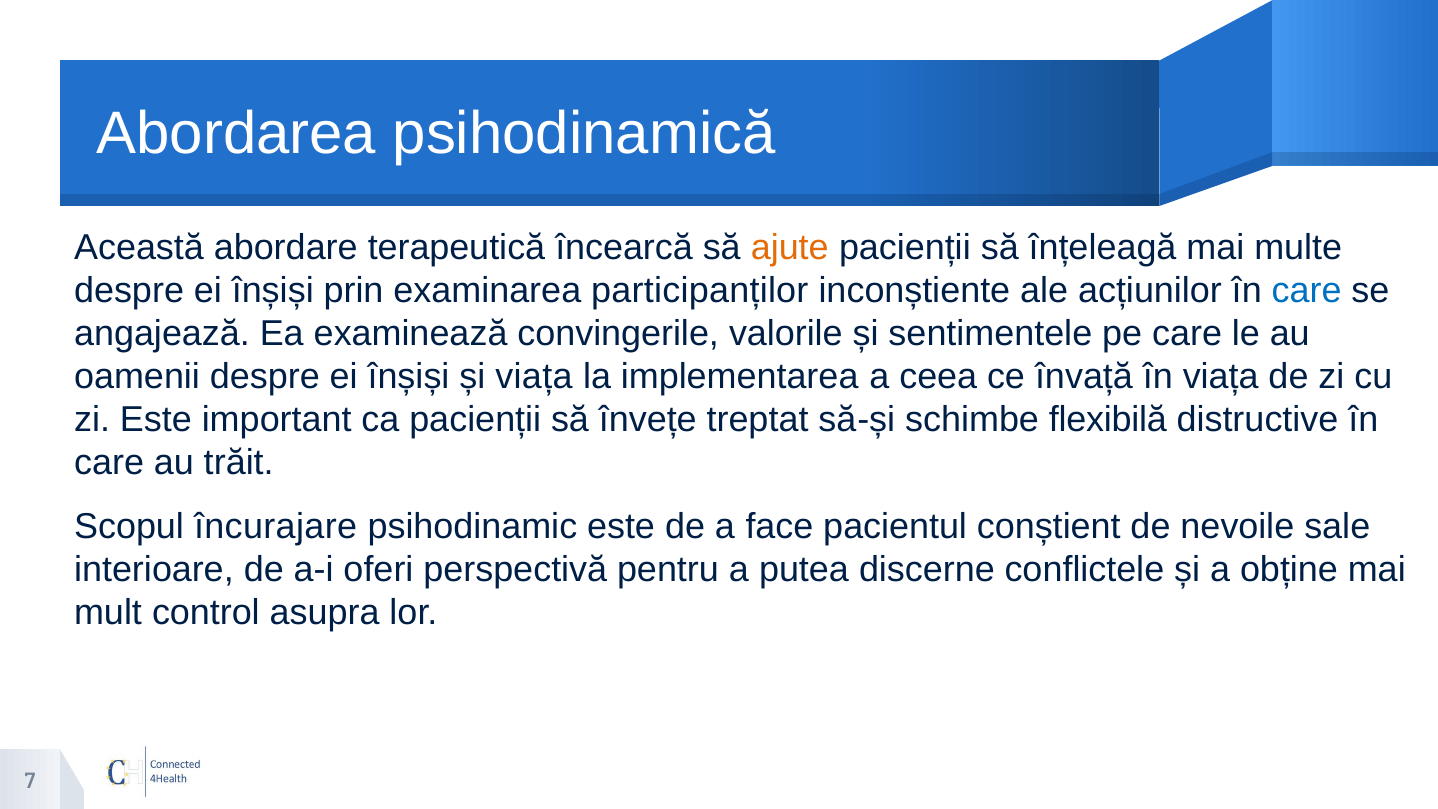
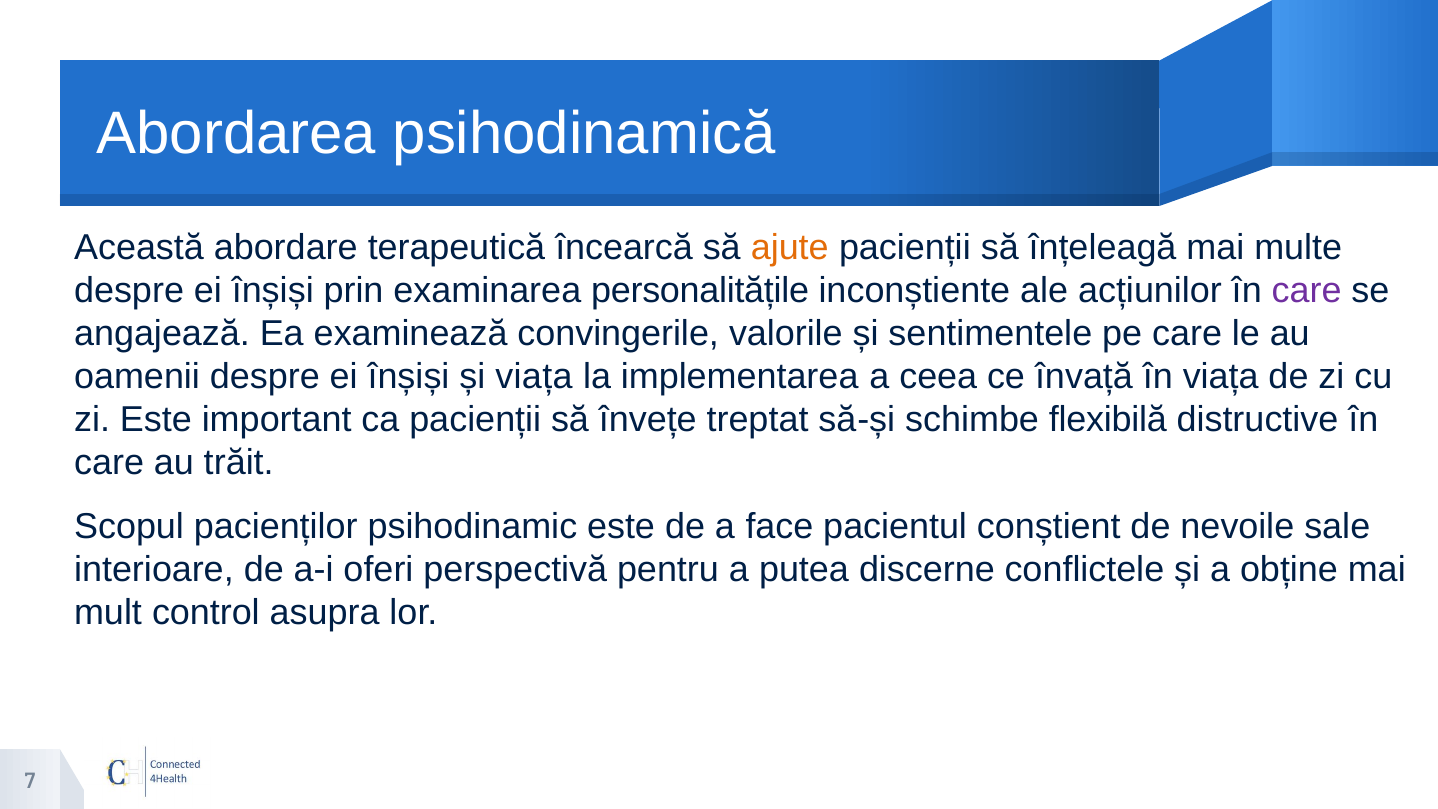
participanților: participanților -> personalitățile
care at (1307, 290) colour: blue -> purple
încurajare: încurajare -> pacienților
